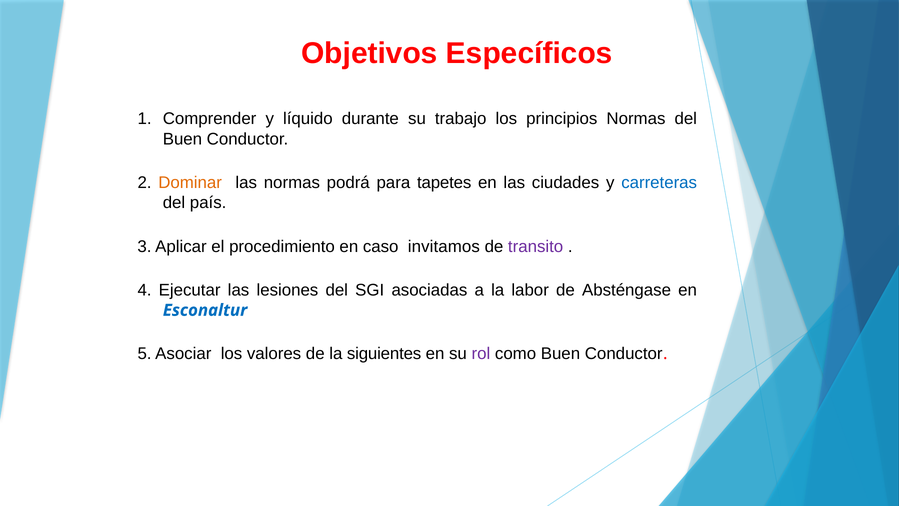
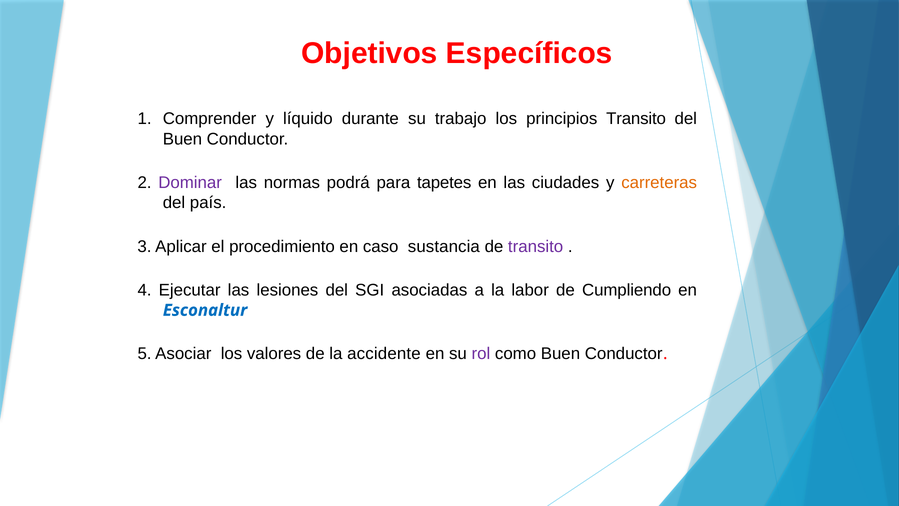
principios Normas: Normas -> Transito
Dominar colour: orange -> purple
carreteras colour: blue -> orange
invitamos: invitamos -> sustancia
Absténgase: Absténgase -> Cumpliendo
siguientes: siguientes -> accidente
